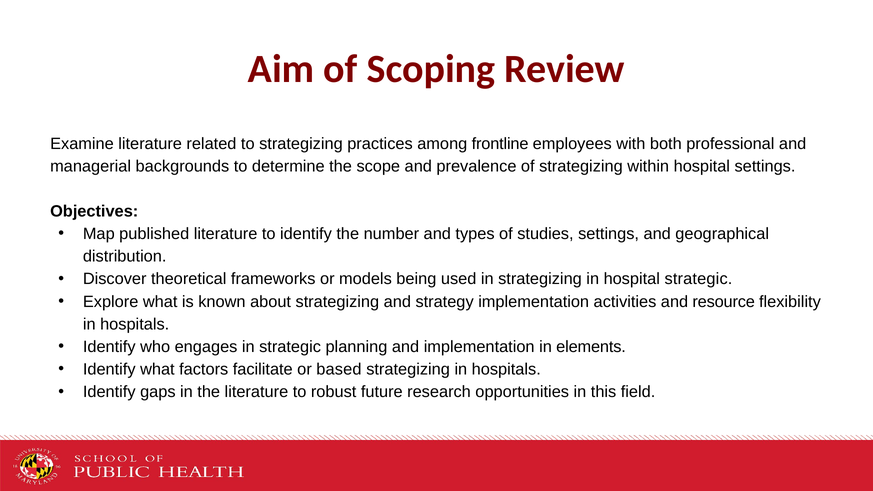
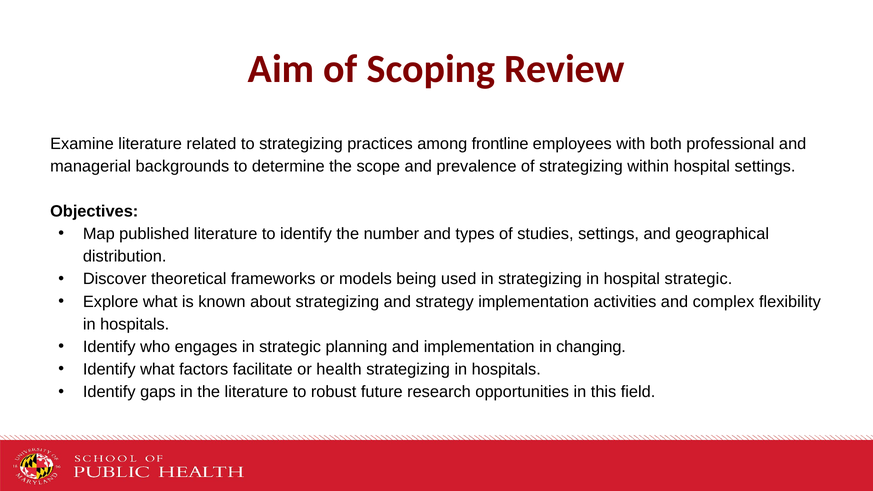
resource: resource -> complex
elements: elements -> changing
based: based -> health
